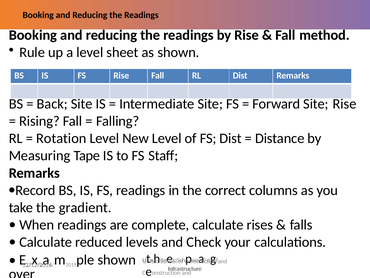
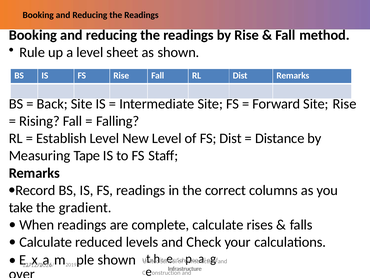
Rotation: Rotation -> Establish
